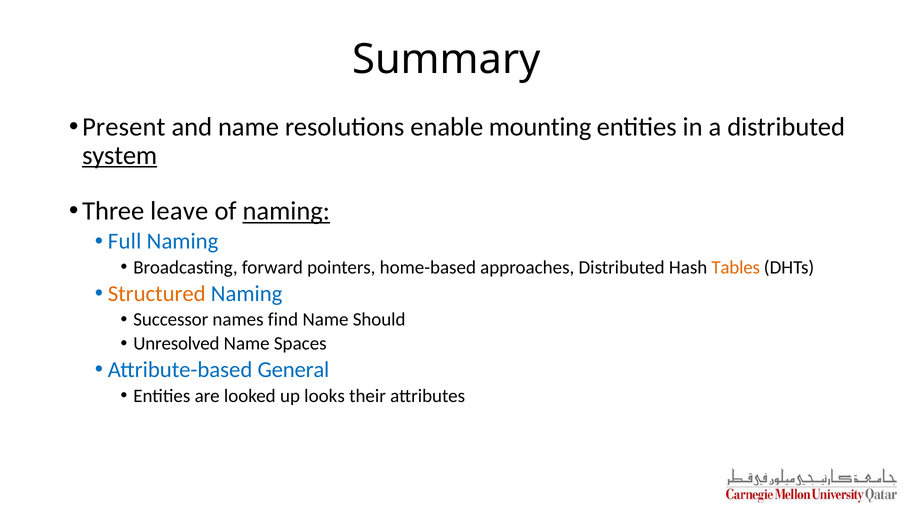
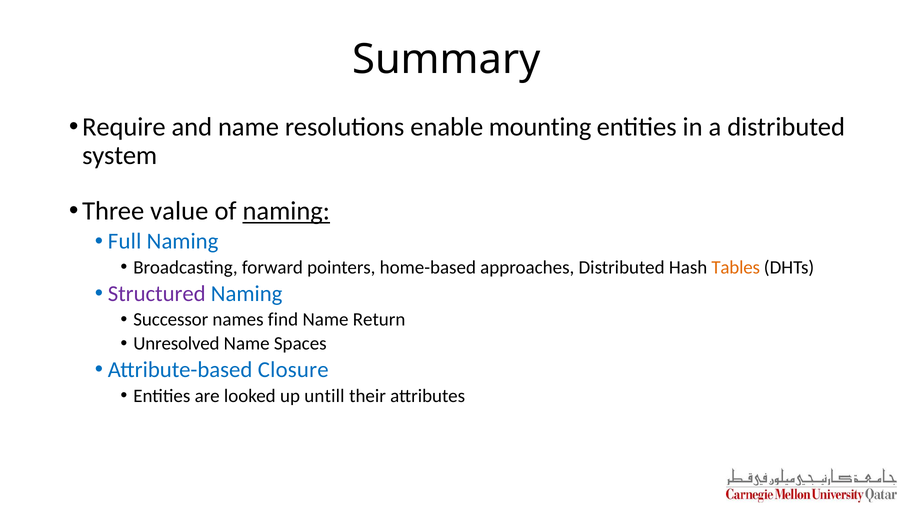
Present: Present -> Require
system underline: present -> none
leave: leave -> value
Structured colour: orange -> purple
Should: Should -> Return
General: General -> Closure
looks: looks -> untill
